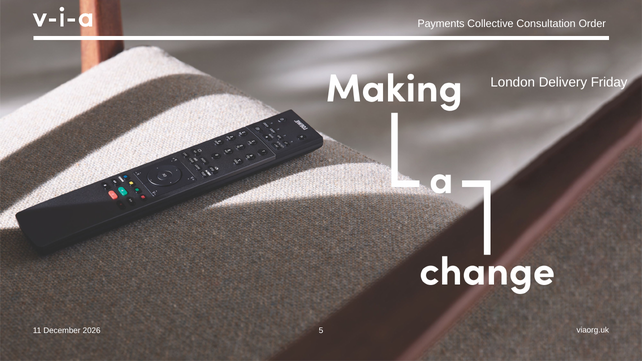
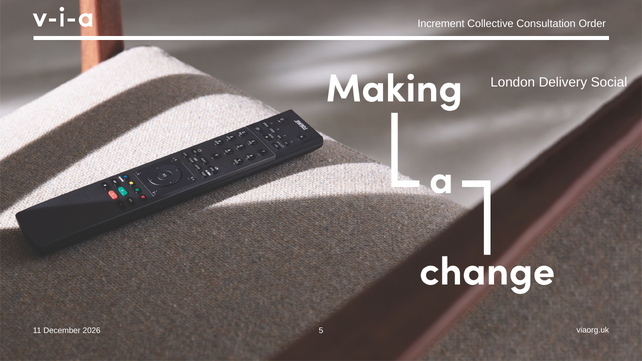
Payments: Payments -> Increment
Friday: Friday -> Social
